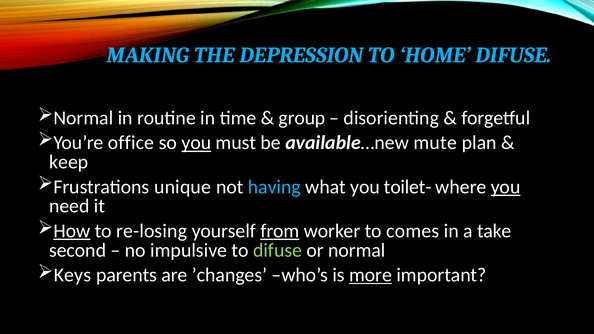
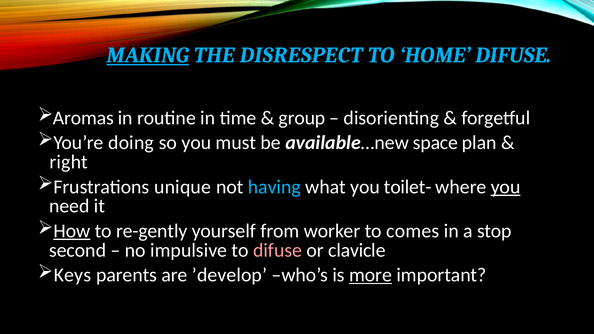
MAKING underline: none -> present
DEPRESSION: DEPRESSION -> DISRESPECT
Normal at (83, 118): Normal -> Aromas
office: office -> doing
you at (196, 143) underline: present -> none
mute: mute -> space
keep: keep -> right
re-losing: re-losing -> re-gently
from underline: present -> none
take: take -> stop
difuse at (278, 250) colour: light green -> pink
or normal: normal -> clavicle
’changes: ’changes -> ’develop
